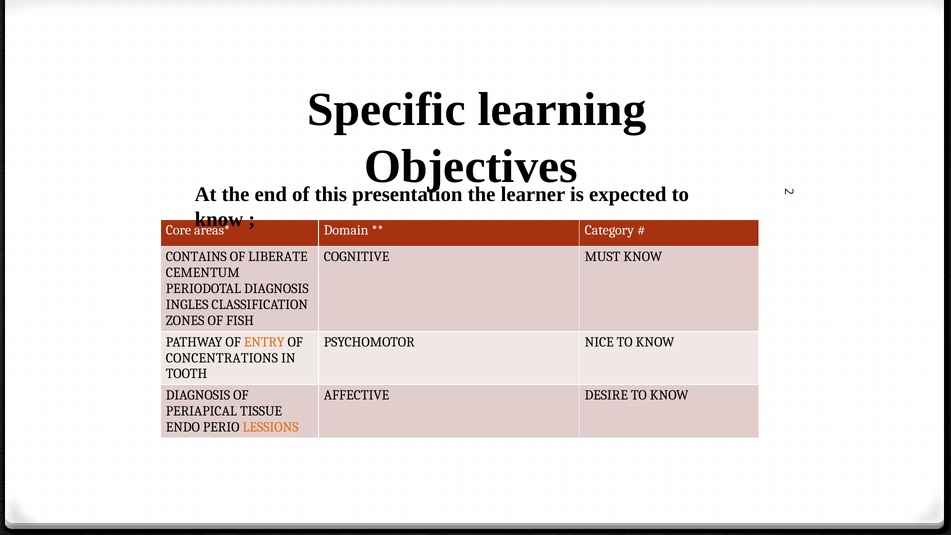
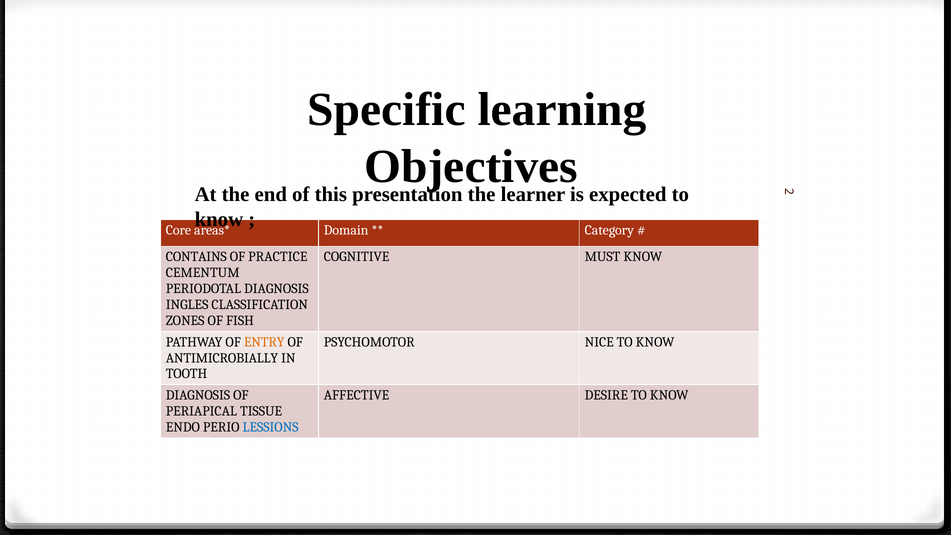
LIBERATE: LIBERATE -> PRACTICE
CONCENTRATIONS: CONCENTRATIONS -> ANTIMICROBIALLY
LESSIONS colour: orange -> blue
